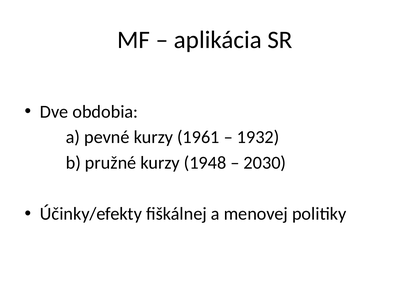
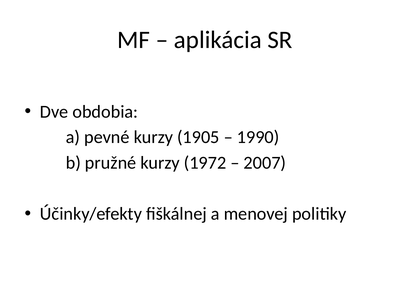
1961: 1961 -> 1905
1932: 1932 -> 1990
1948: 1948 -> 1972
2030: 2030 -> 2007
